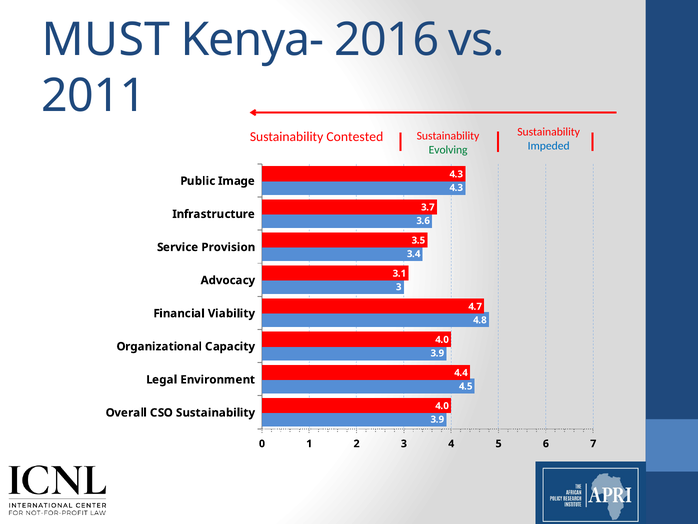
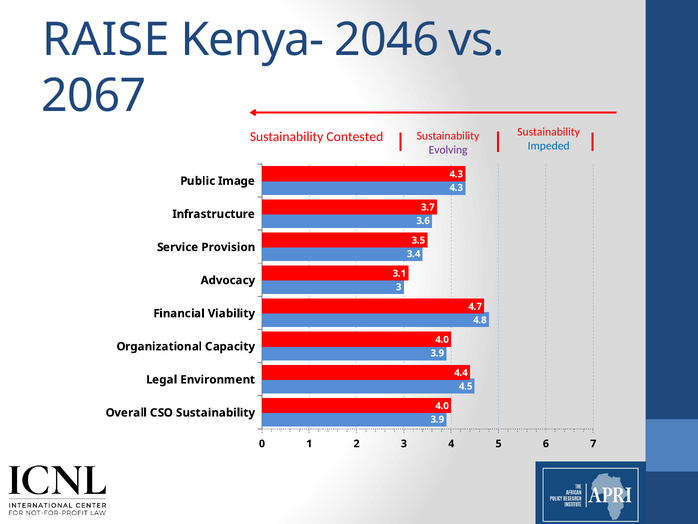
MUST: MUST -> RAISE
2016: 2016 -> 2046
2011: 2011 -> 2067
Evolving colour: green -> purple
